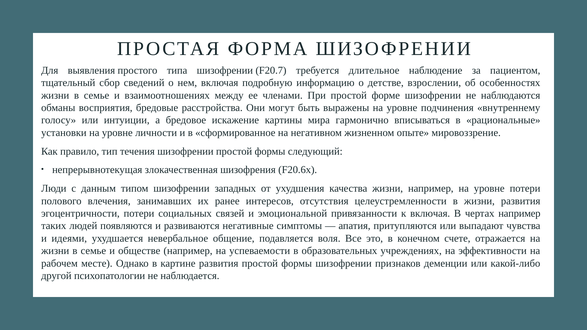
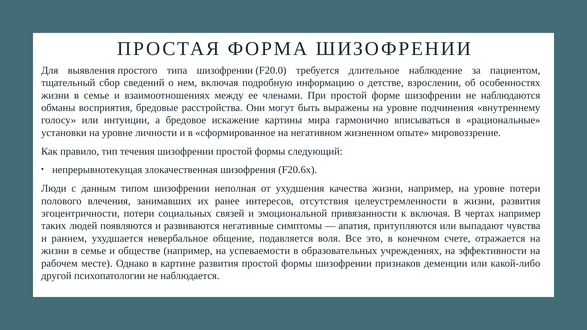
F20.7: F20.7 -> F20.0
западных: западных -> неполная
идеями: идеями -> раннем
